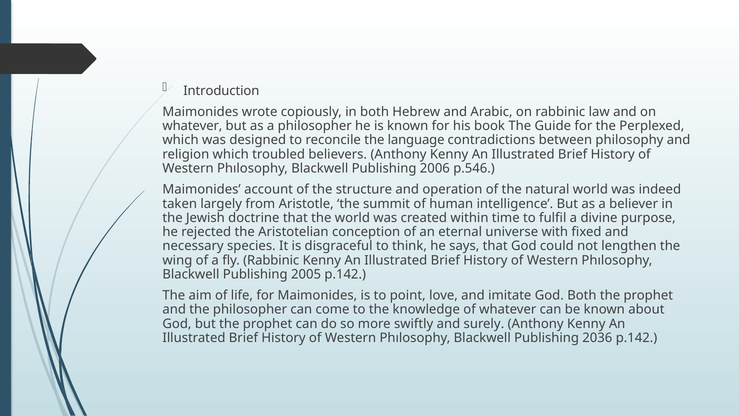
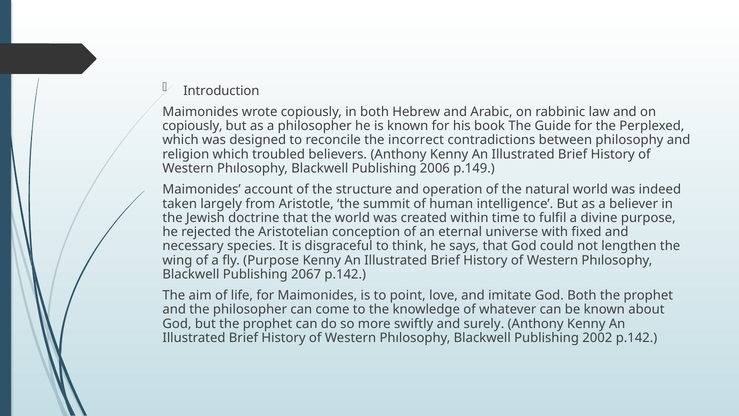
whatever at (192, 126): whatever -> copiously
language: language -> incorrect
p.546: p.546 -> p.149
ﬂy Rabbinic: Rabbinic -> Purpose
2005: 2005 -> 2067
2036: 2036 -> 2002
